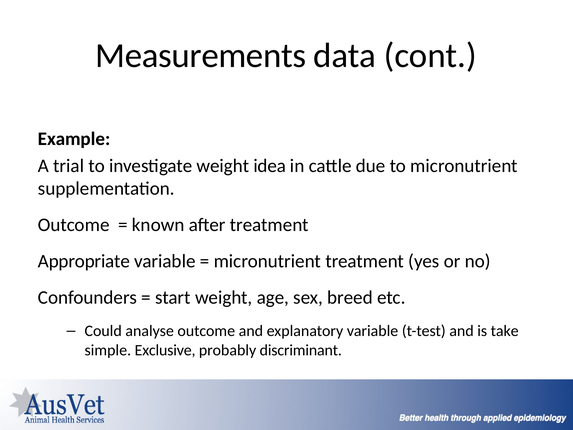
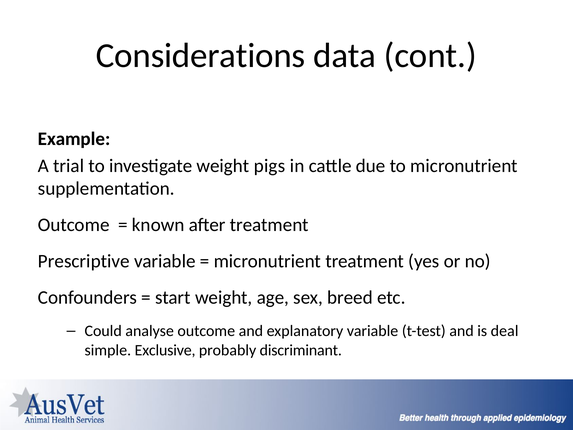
Measurements: Measurements -> Considerations
idea: idea -> pigs
Appropriate: Appropriate -> Prescriptive
take: take -> deal
